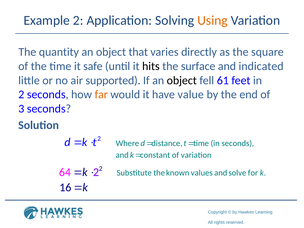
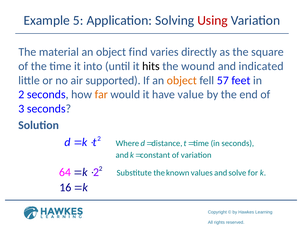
Example 2: 2 -> 5
Using colour: orange -> red
quantity: quantity -> material
that: that -> find
safe: safe -> into
surface: surface -> wound
object at (182, 80) colour: black -> orange
61: 61 -> 57
